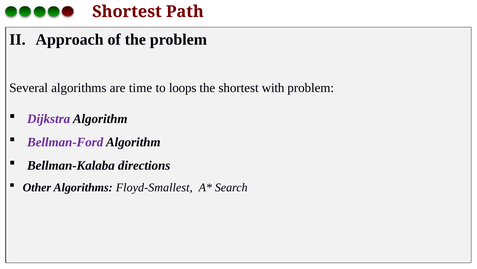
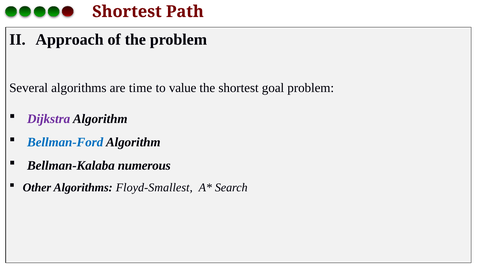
loops: loops -> value
with: with -> goal
Bellman-Ford colour: purple -> blue
directions: directions -> numerous
